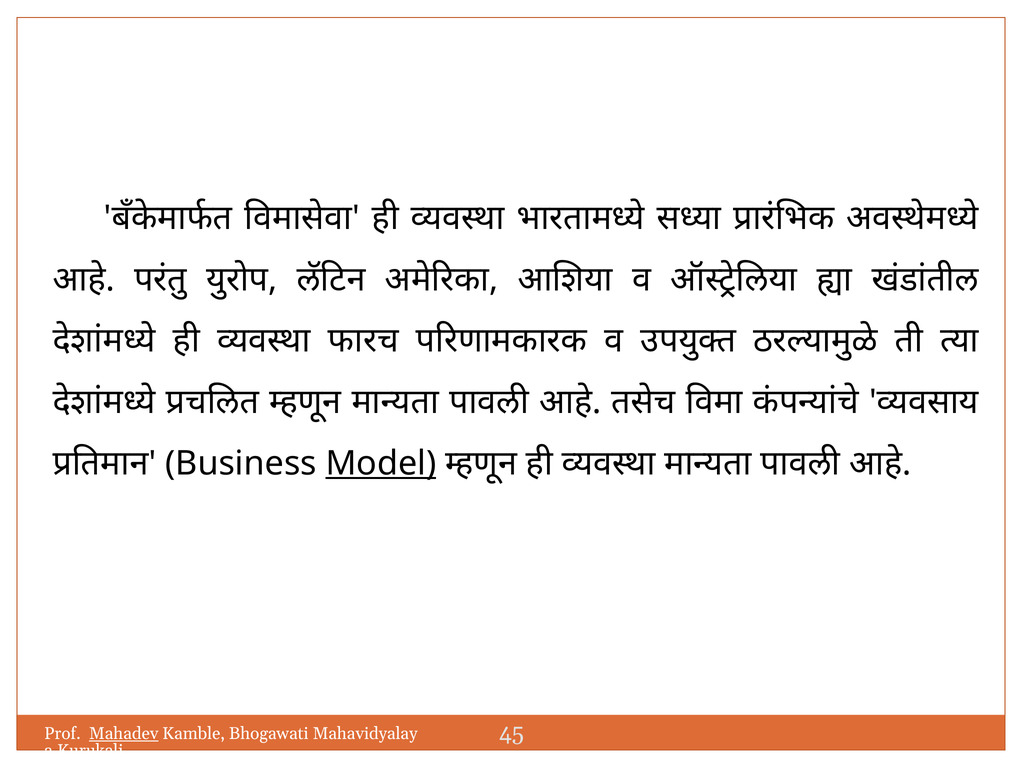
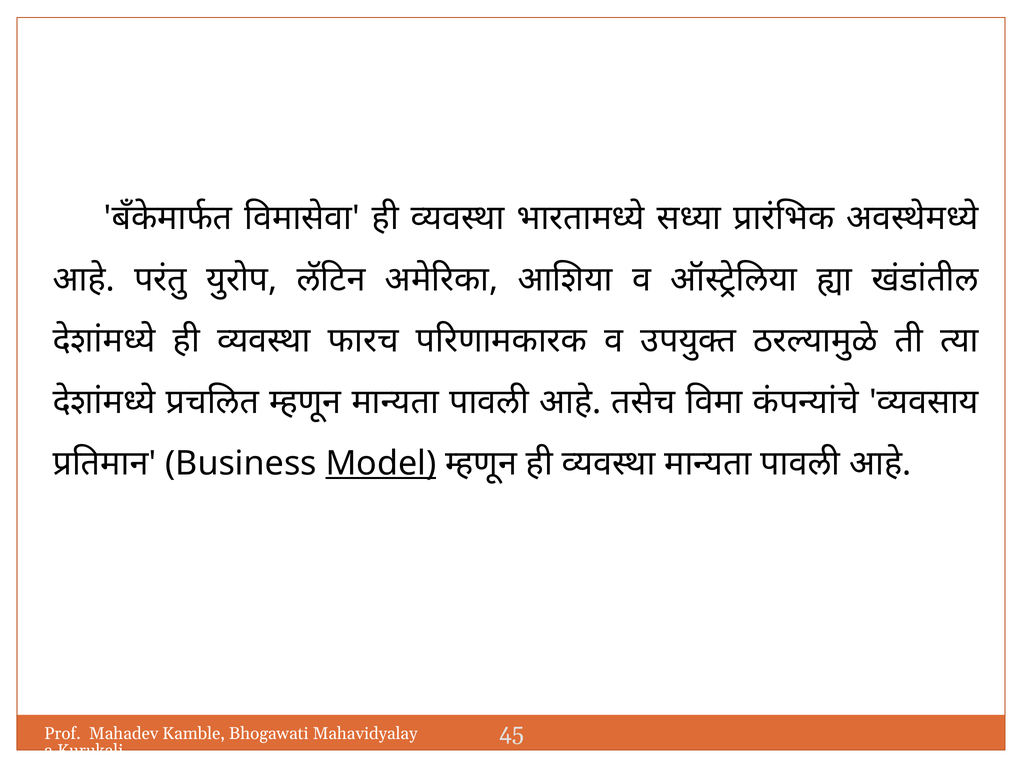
Mahadev underline: present -> none
